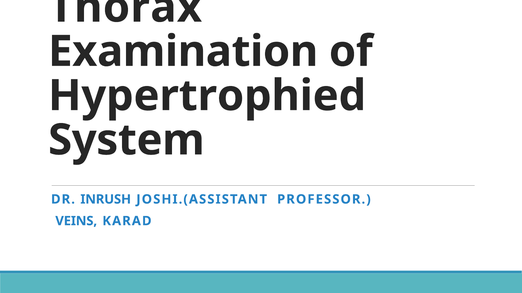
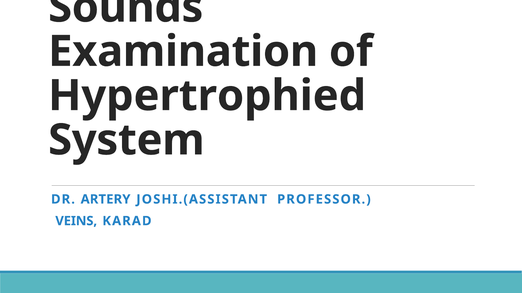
Thorax: Thorax -> Sounds
INRUSH: INRUSH -> ARTERY
